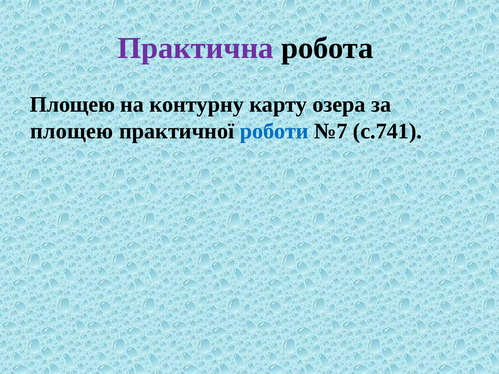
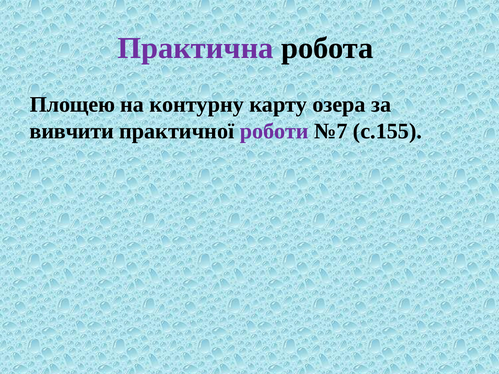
площею at (72, 131): площею -> вивчити
роботи colour: blue -> purple
с.741: с.741 -> с.155
